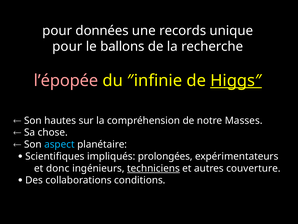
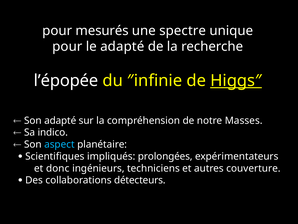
données: données -> mesurés
records: records -> spectre
le ballons: ballons -> adapté
l’épopée colour: pink -> white
Son hautes: hautes -> adapté
chose: chose -> indico
techniciens underline: present -> none
conditions: conditions -> détecteurs
